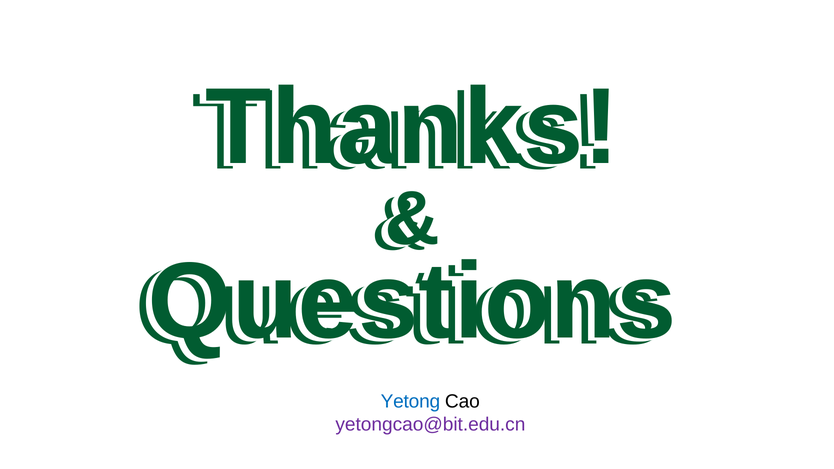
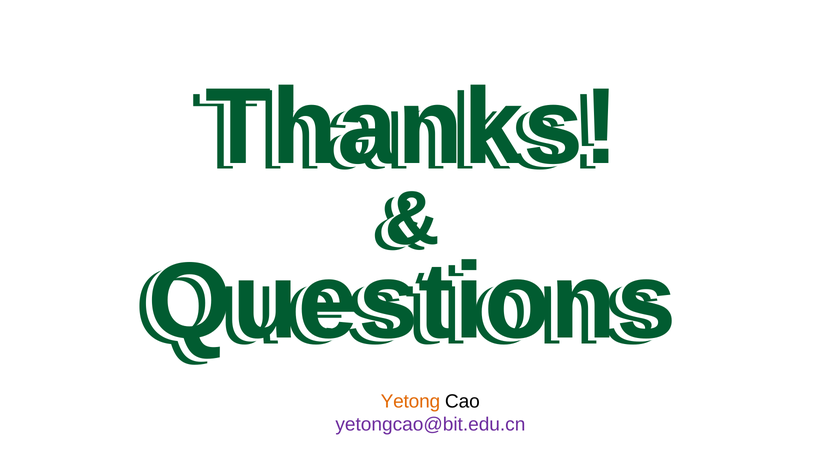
Yetong colour: blue -> orange
